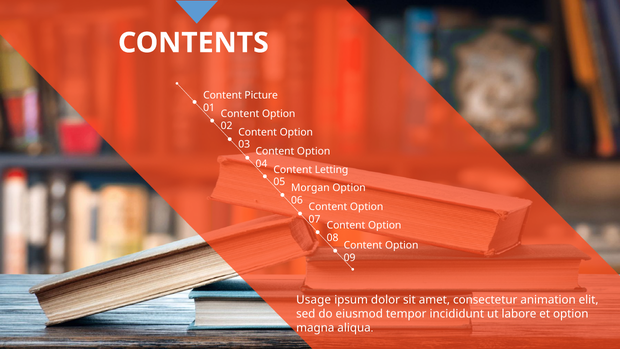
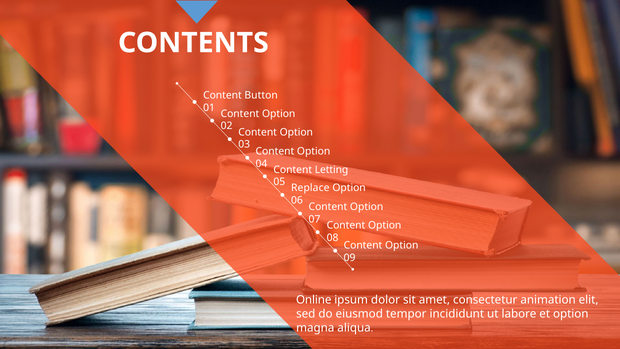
Picture: Picture -> Button
Morgan: Morgan -> Replace
Usage: Usage -> Online
